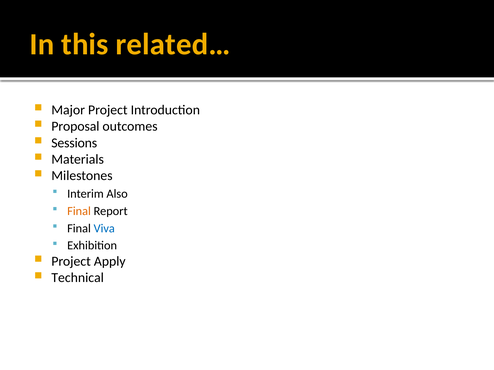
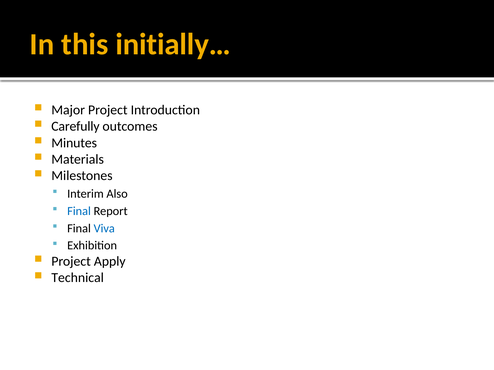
related…: related… -> initially…
Proposal: Proposal -> Carefully
Sessions: Sessions -> Minutes
Final at (79, 211) colour: orange -> blue
